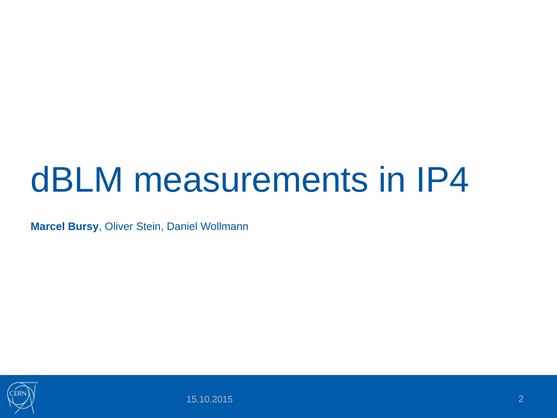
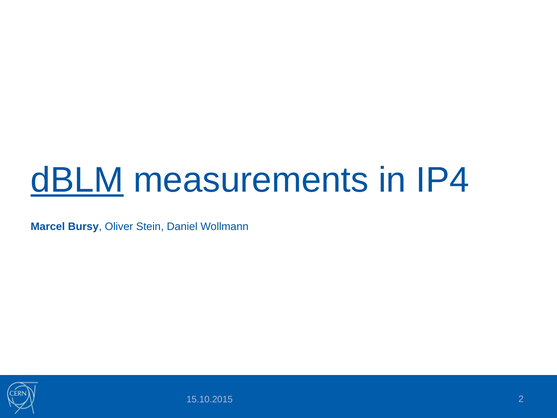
dBLM underline: none -> present
